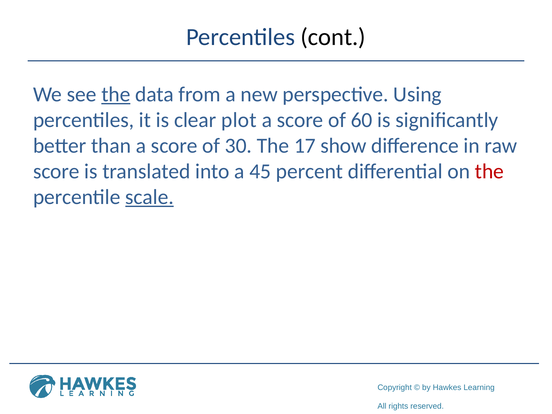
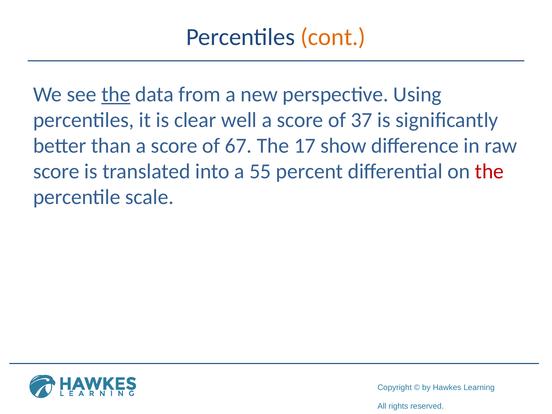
cont colour: black -> orange
plot: plot -> well
60: 60 -> 37
30: 30 -> 67
45: 45 -> 55
scale underline: present -> none
